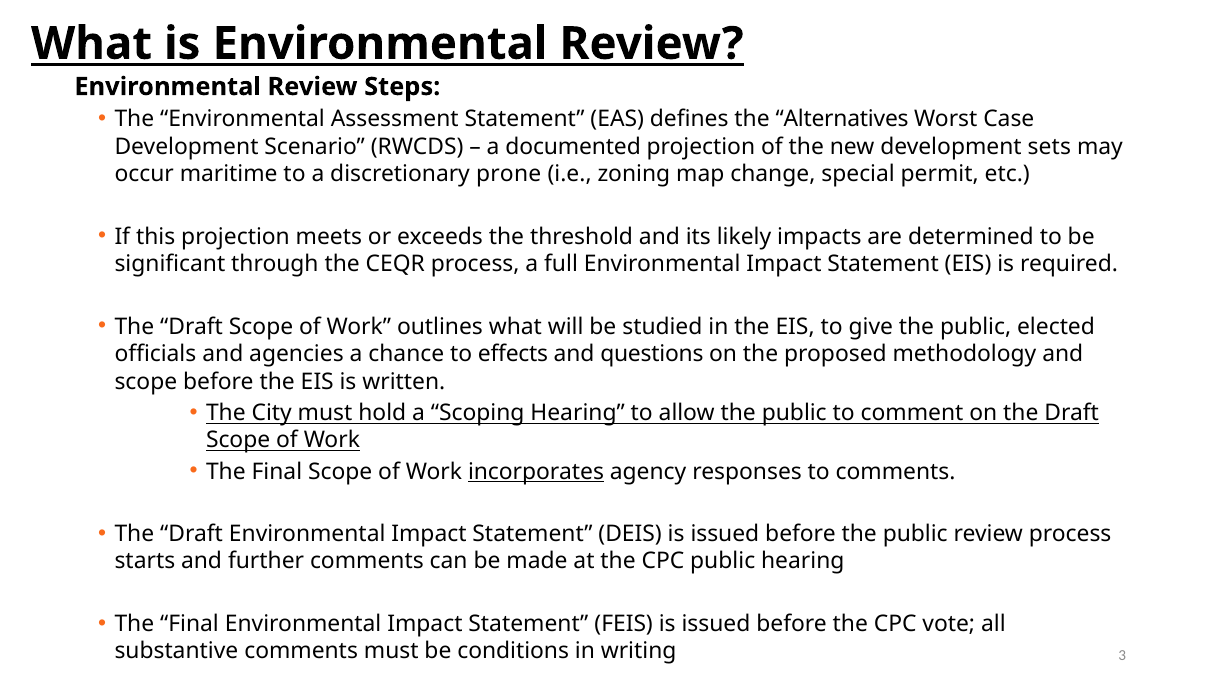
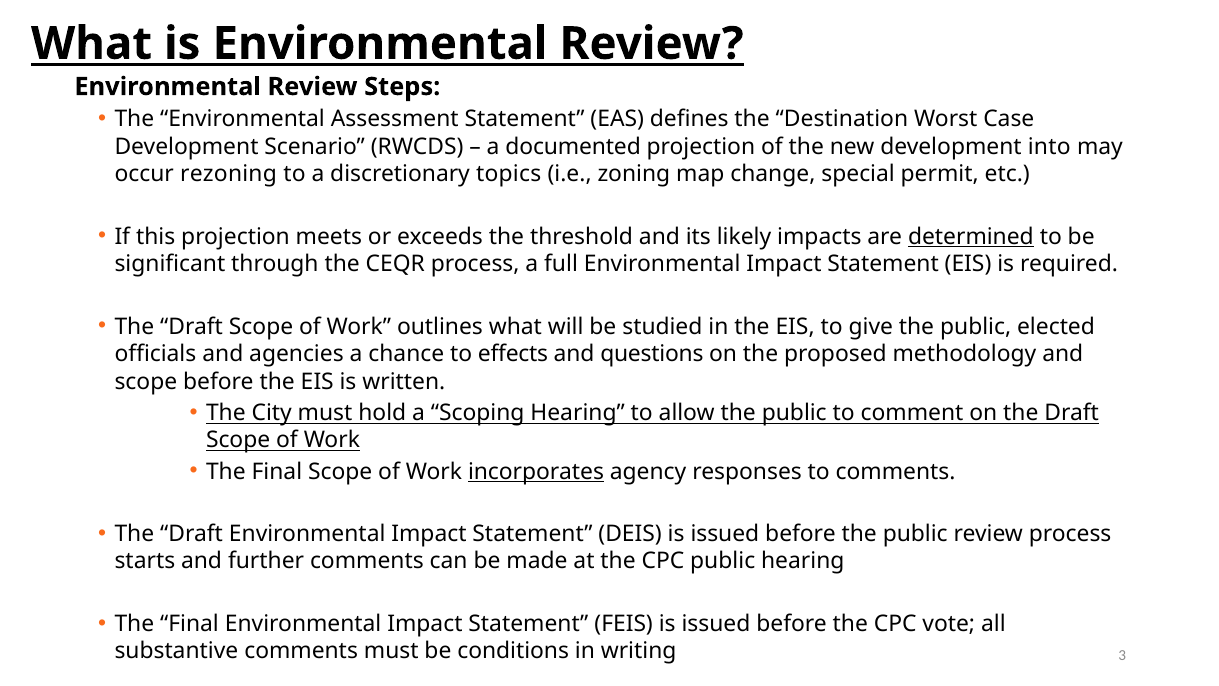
Alternatives: Alternatives -> Destination
sets: sets -> into
maritime: maritime -> rezoning
prone: prone -> topics
determined underline: none -> present
